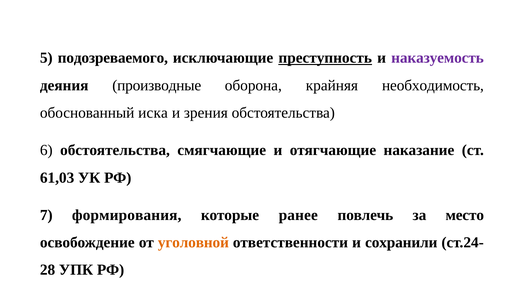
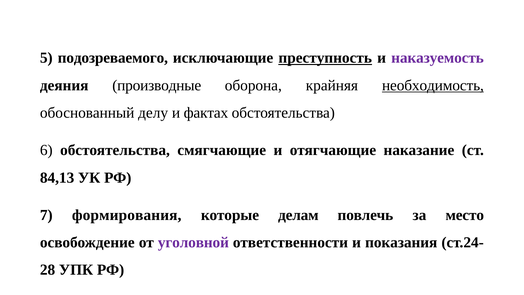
необходимость underline: none -> present
иска: иска -> делу
зрения: зрения -> фактах
61,03: 61,03 -> 84,13
ранее: ранее -> делам
уголовной colour: orange -> purple
сохранили: сохранили -> показания
